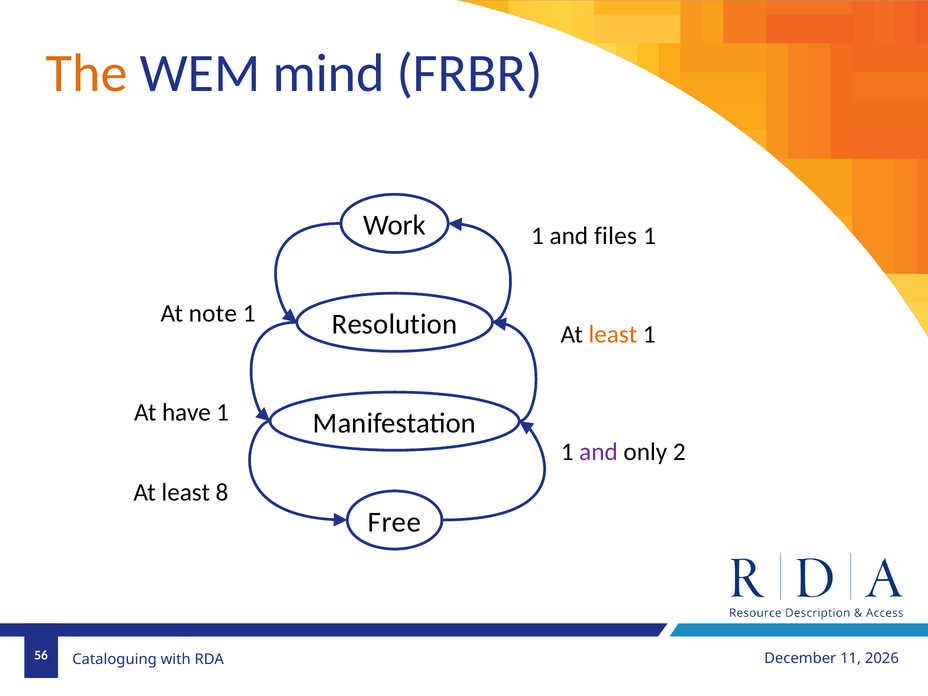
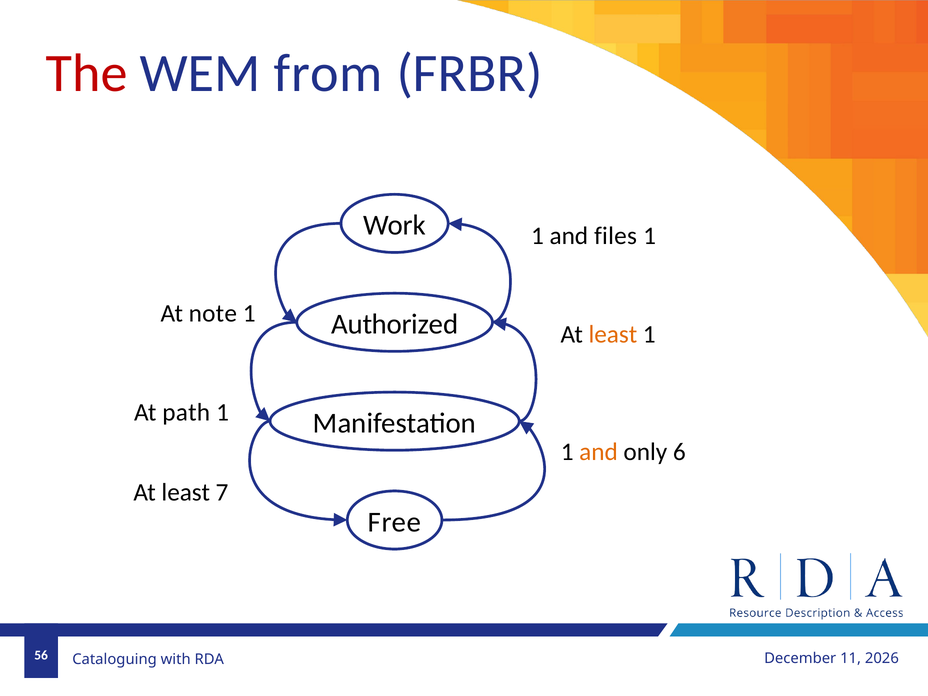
The colour: orange -> red
mind: mind -> from
Resolution: Resolution -> Authorized
have: have -> path
and at (599, 452) colour: purple -> orange
2: 2 -> 6
8: 8 -> 7
